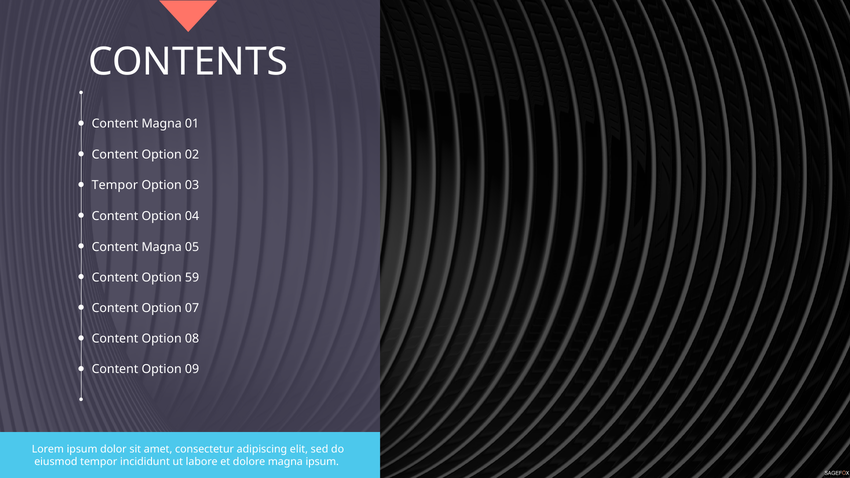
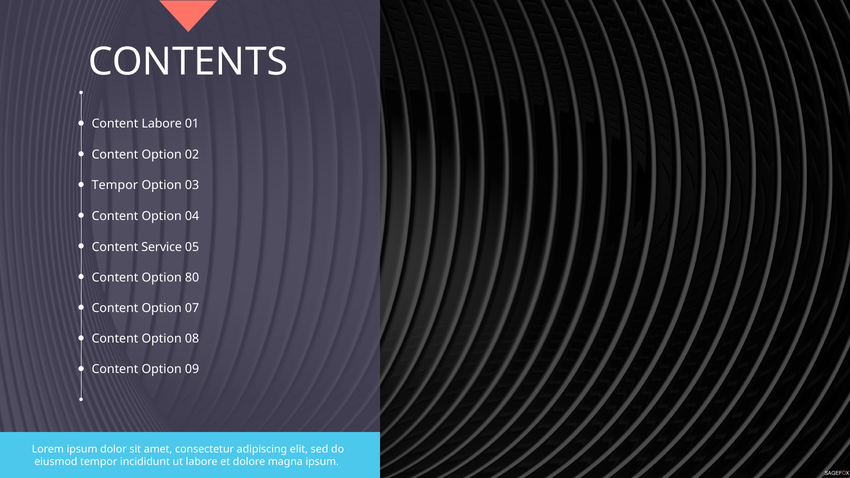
Magna at (162, 124): Magna -> Labore
Magna at (162, 247): Magna -> Service
59: 59 -> 80
